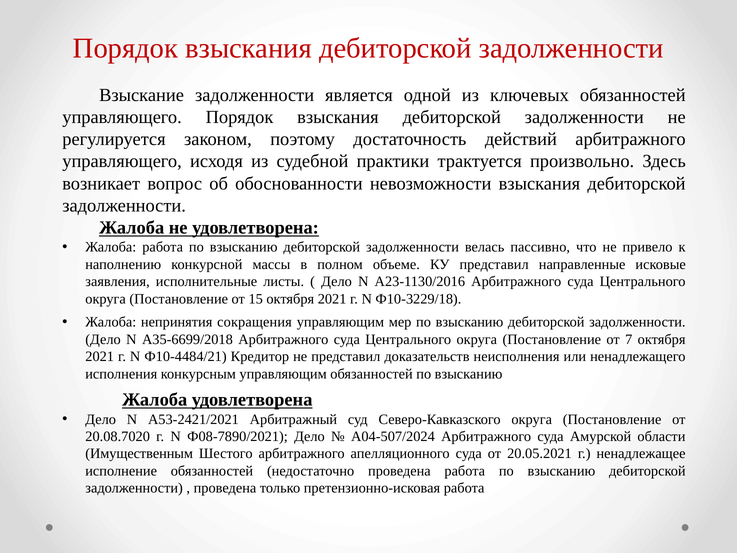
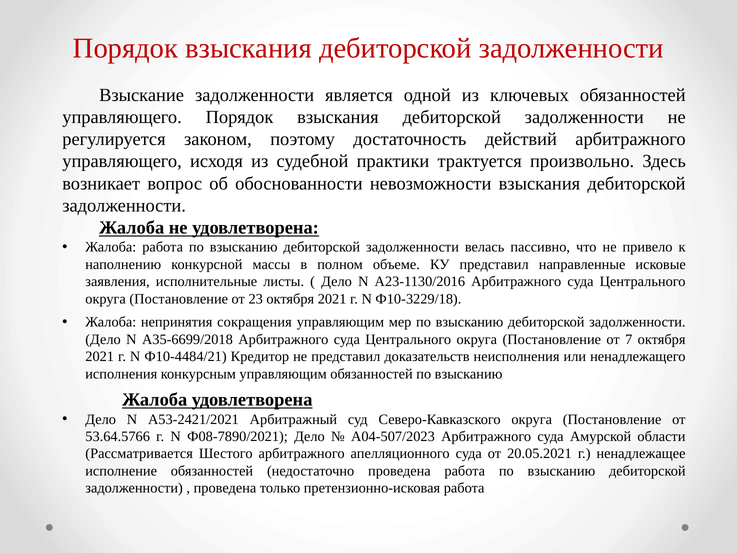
15: 15 -> 23
20.08.7020: 20.08.7020 -> 53.64.5766
А04-507/2024: А04-507/2024 -> А04-507/2023
Имущественным: Имущественным -> Рассматривается
